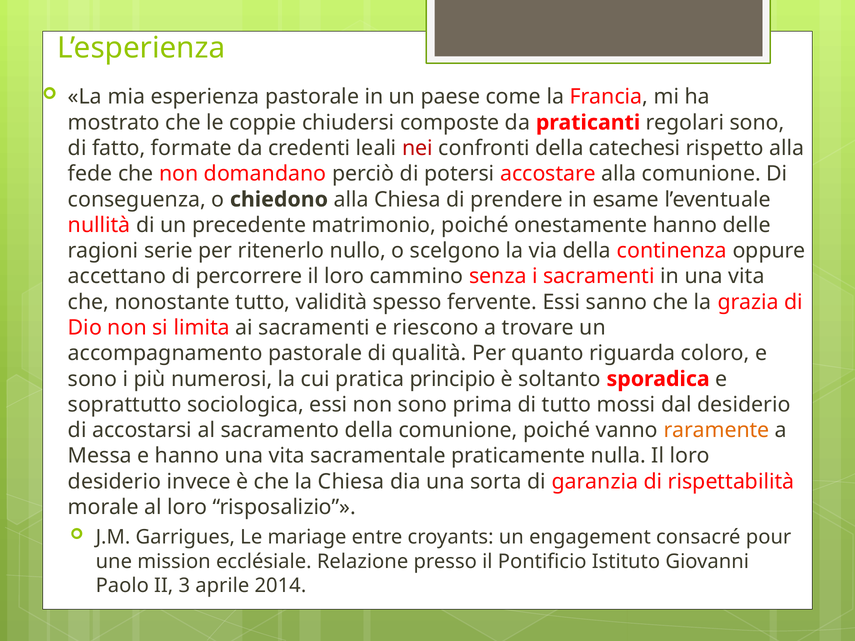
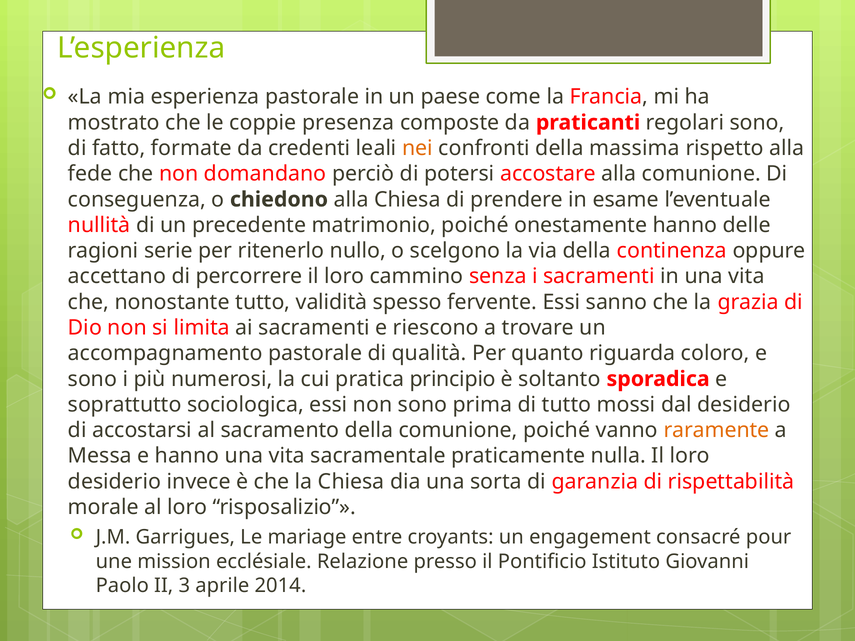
chiudersi: chiudersi -> presenza
nei colour: red -> orange
catechesi: catechesi -> massima
